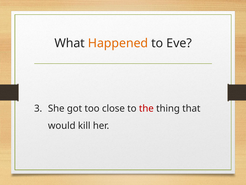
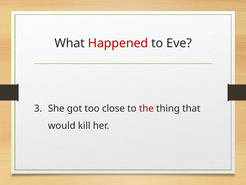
Happened colour: orange -> red
